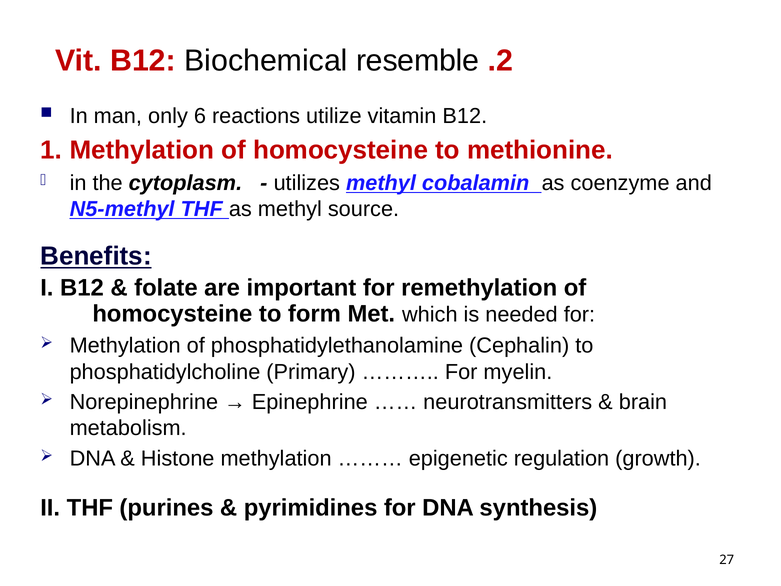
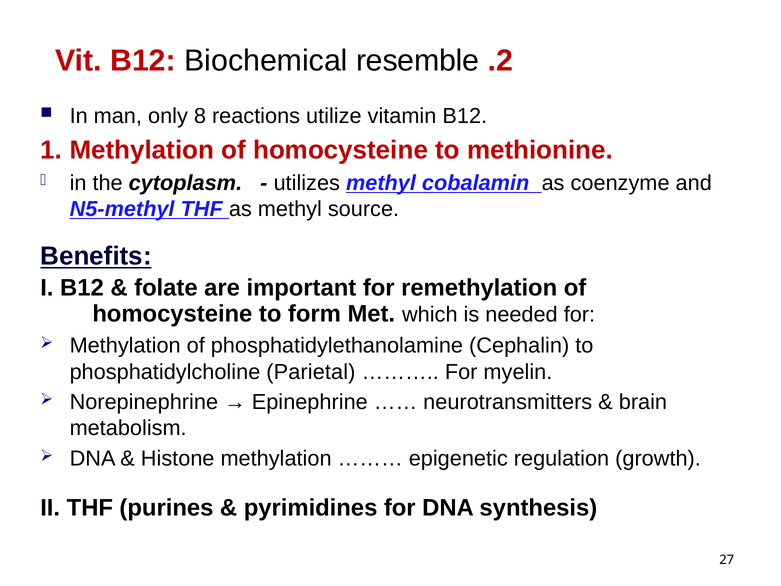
6: 6 -> 8
Primary: Primary -> Parietal
